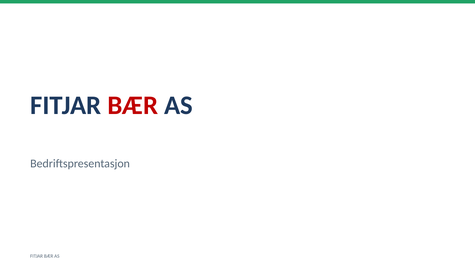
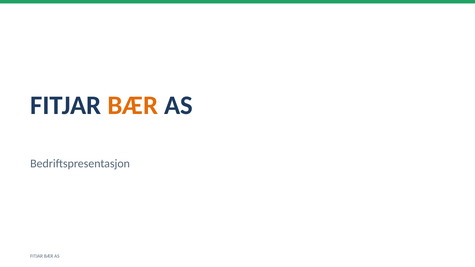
BÆR at (133, 105) colour: red -> orange
